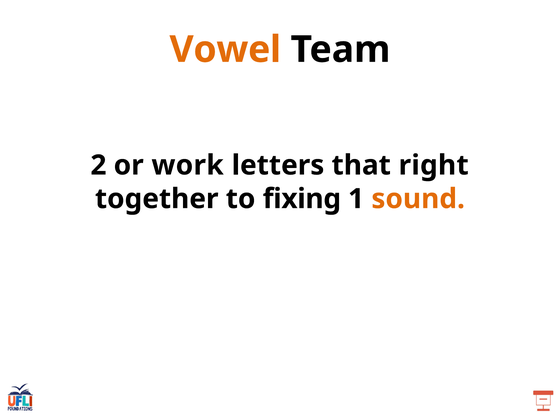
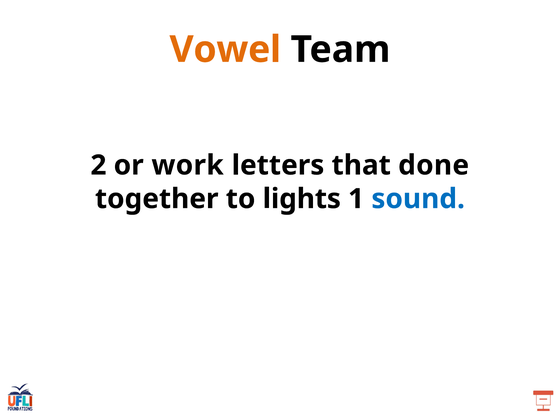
right: right -> done
fixing: fixing -> lights
sound colour: orange -> blue
